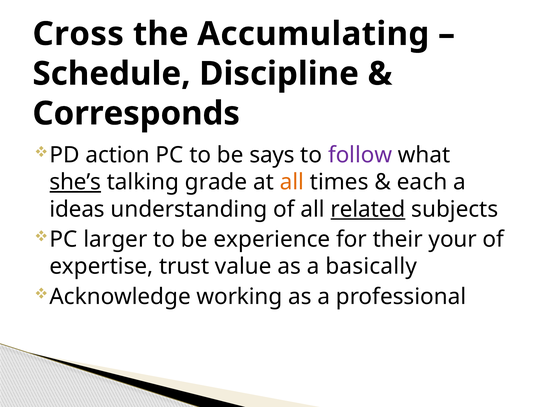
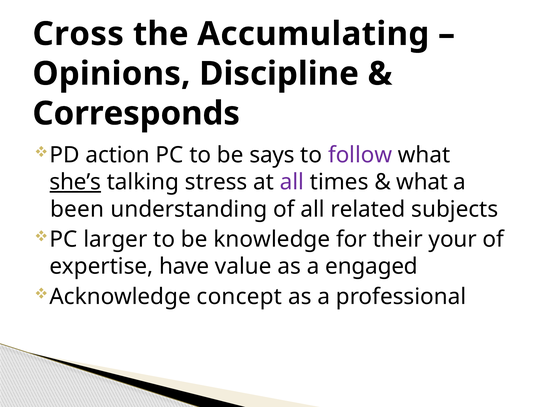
Schedule: Schedule -> Opinions
grade: grade -> stress
all at (292, 182) colour: orange -> purple
each at (422, 182): each -> what
ideas: ideas -> been
related underline: present -> none
experience: experience -> knowledge
trust: trust -> have
basically: basically -> engaged
working: working -> concept
